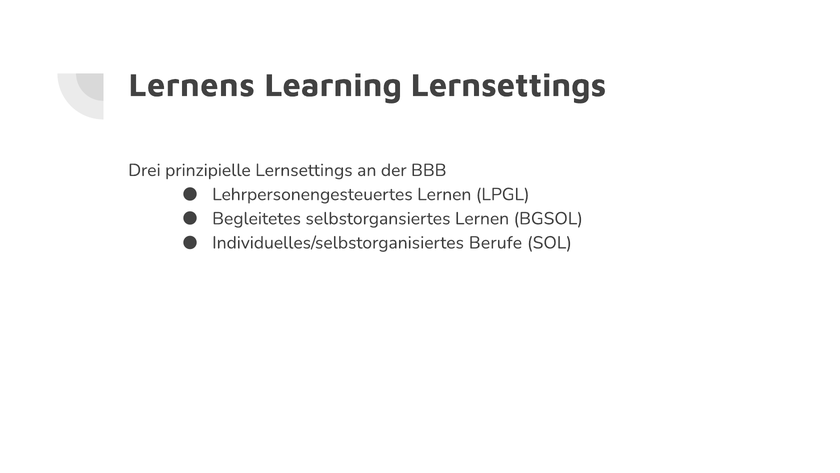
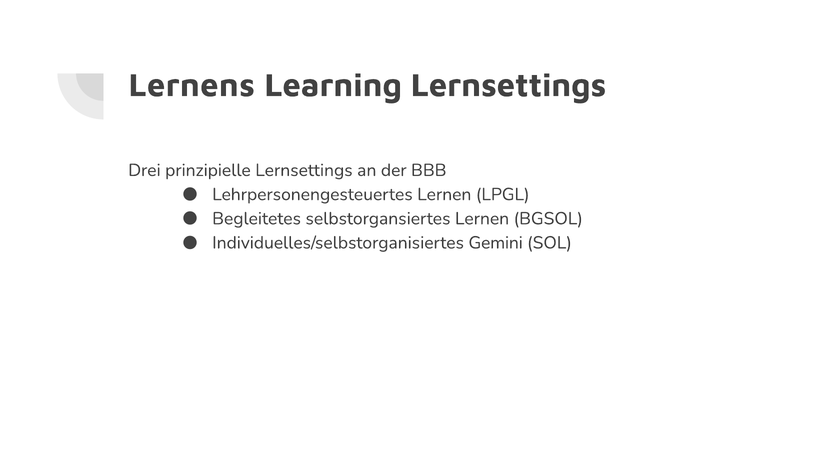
Berufe: Berufe -> Gemini
